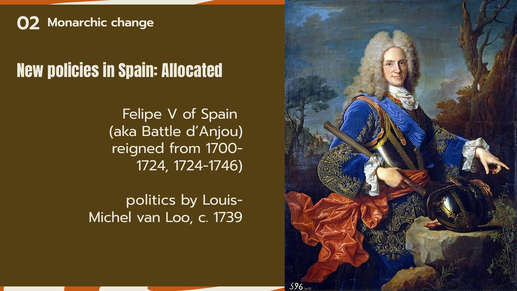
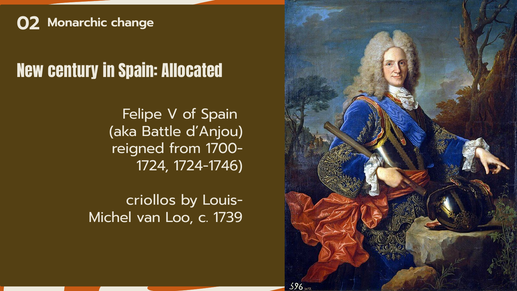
policies: policies -> century
politics: politics -> criollos
